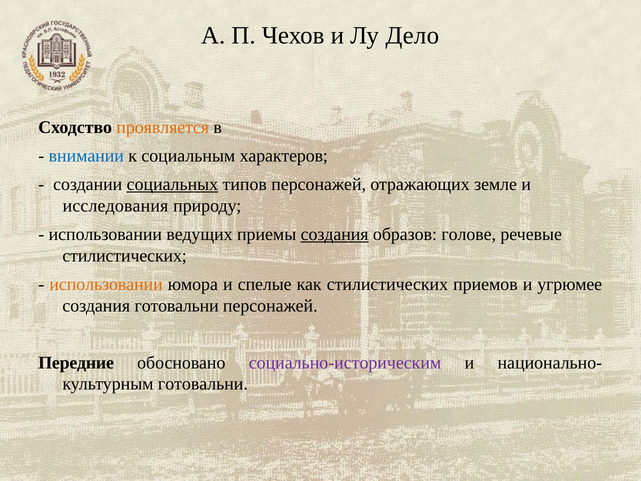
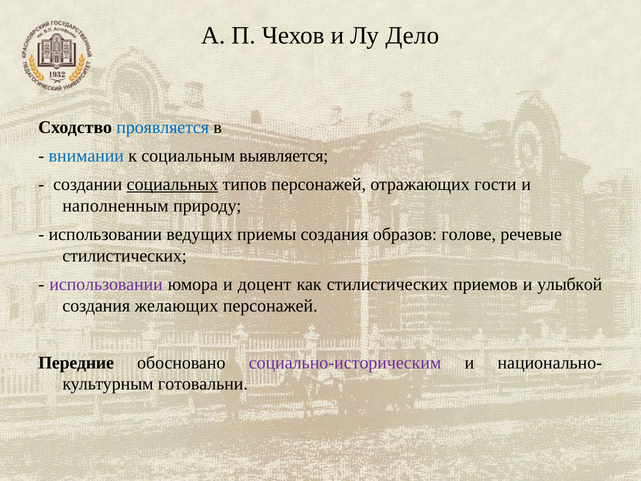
проявляется colour: orange -> blue
характеров: характеров -> выявляется
земле: земле -> гости
исследования: исследования -> наполненным
создания at (335, 234) underline: present -> none
использовании at (106, 284) colour: orange -> purple
спелые: спелые -> доцент
угрюмее: угрюмее -> улыбкой
создания готовальни: готовальни -> желающих
